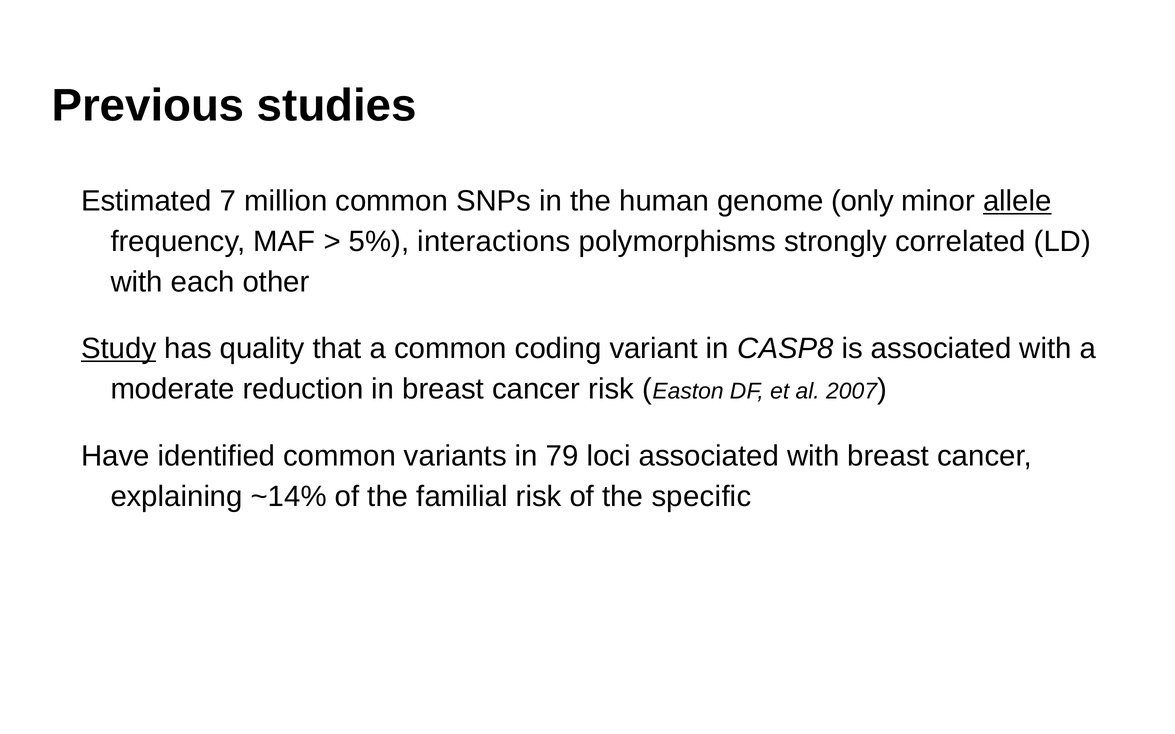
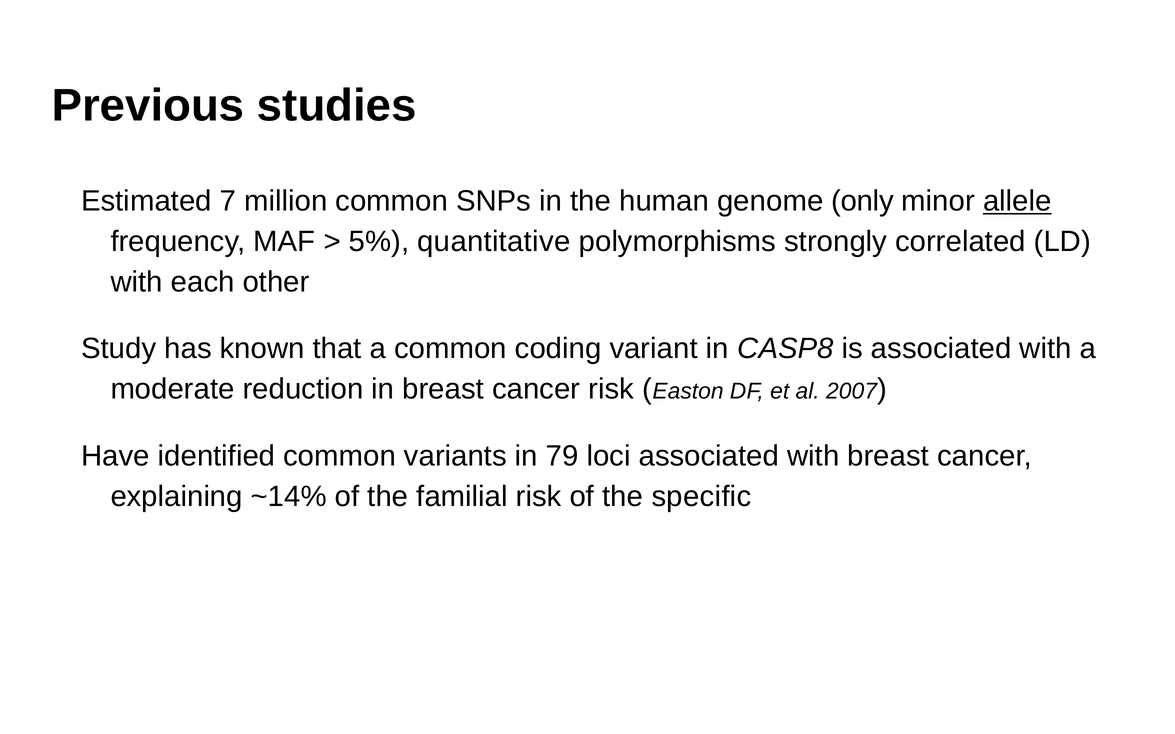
interactions: interactions -> quantitative
Study underline: present -> none
quality: quality -> known
